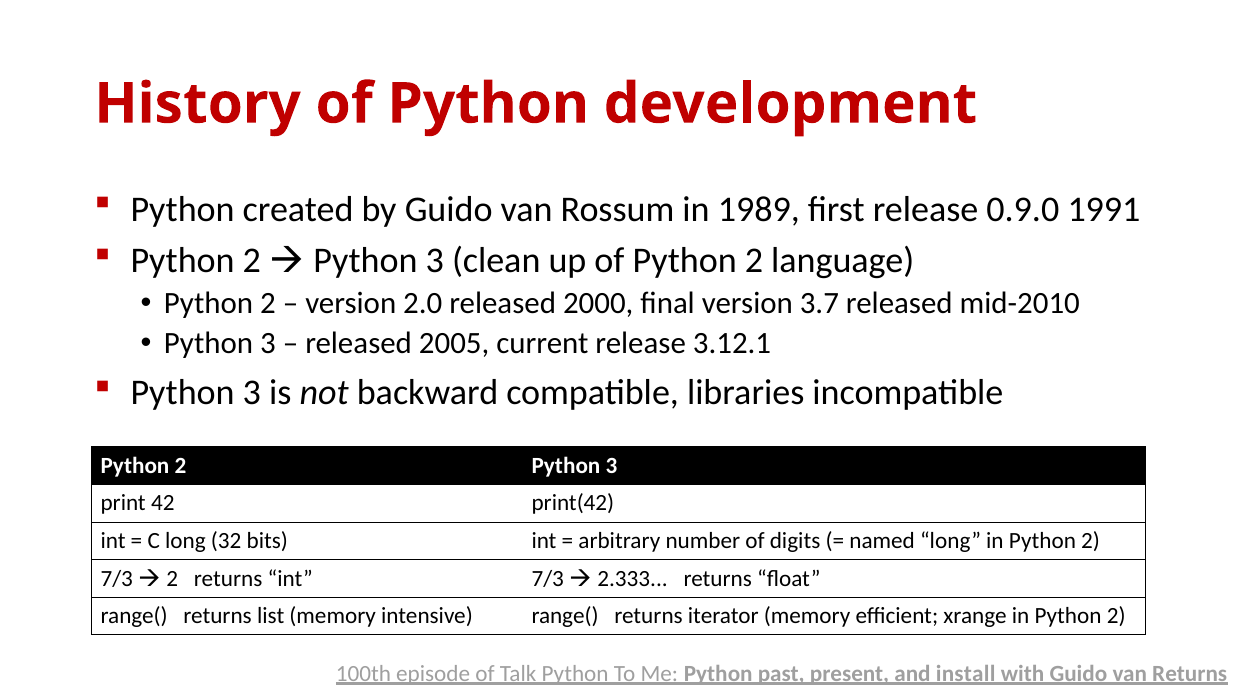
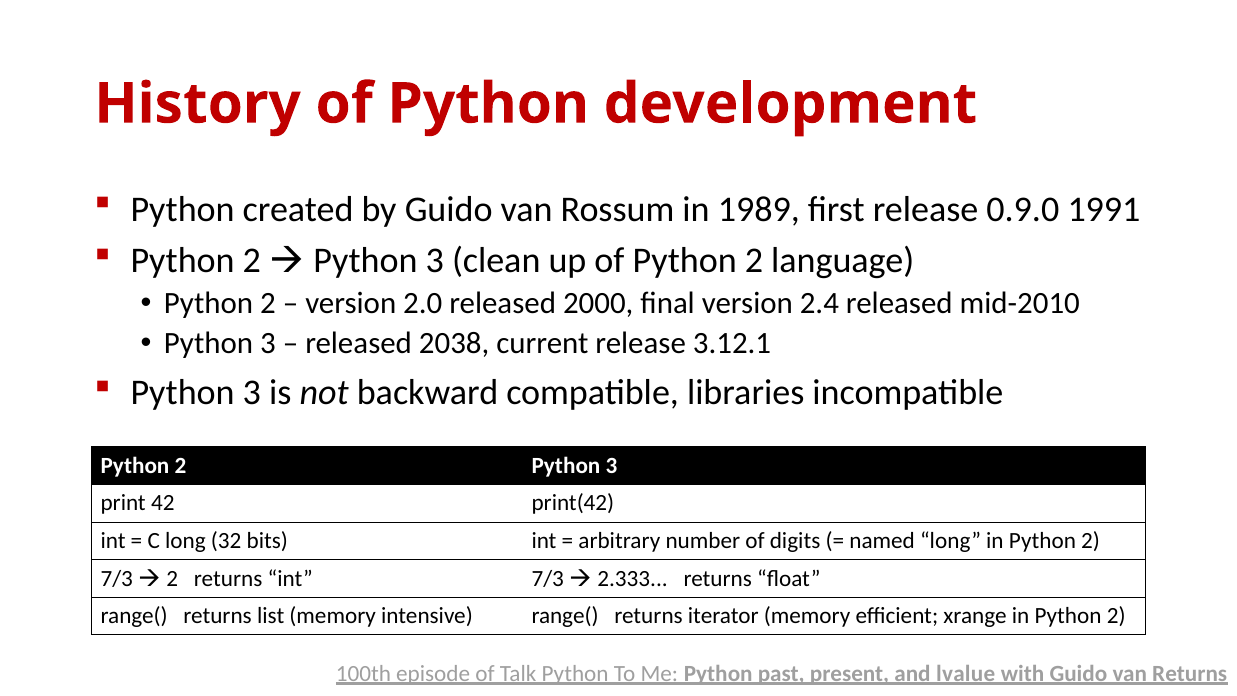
3.7: 3.7 -> 2.4
2005: 2005 -> 2038
install: install -> lvalue
